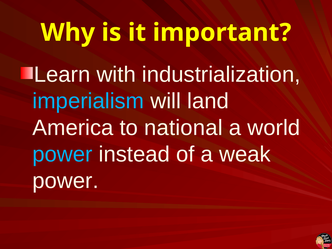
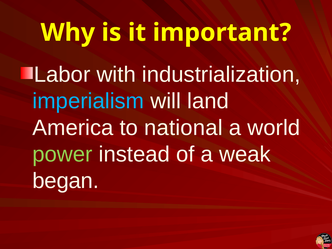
Learn: Learn -> Labor
power at (62, 154) colour: light blue -> light green
power at (66, 181): power -> began
